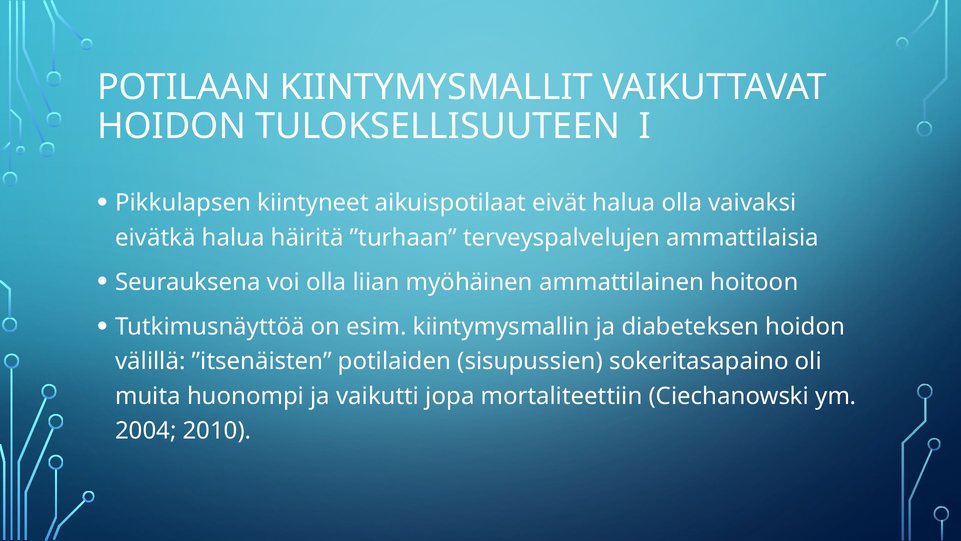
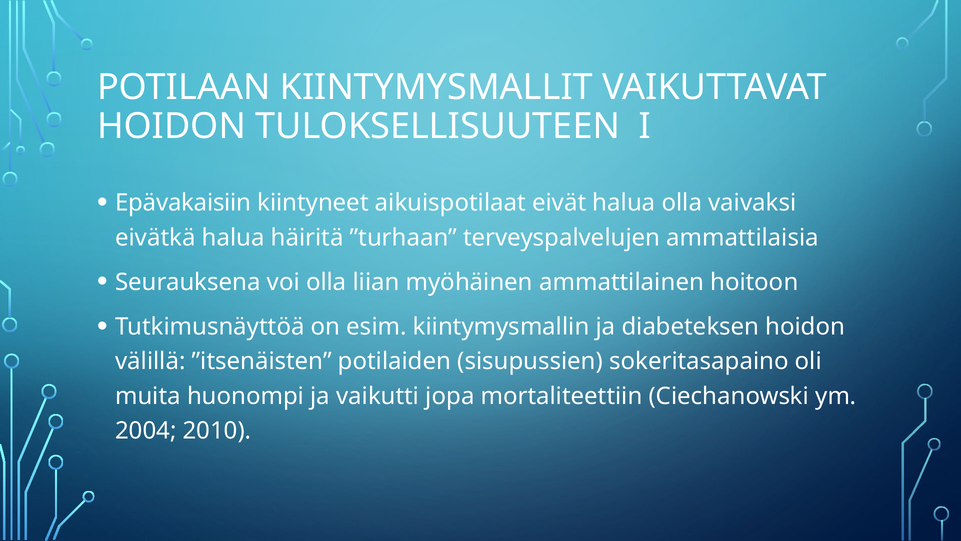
Pikkulapsen: Pikkulapsen -> Epävakaisiin
